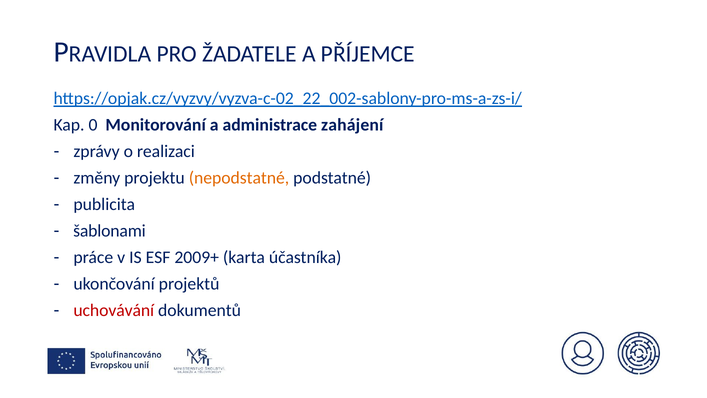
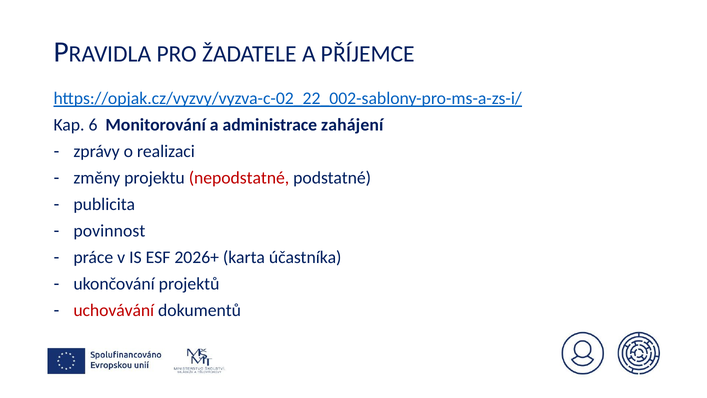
0: 0 -> 6
nepodstatné colour: orange -> red
šablonami: šablonami -> povinnost
2009+: 2009+ -> 2026+
